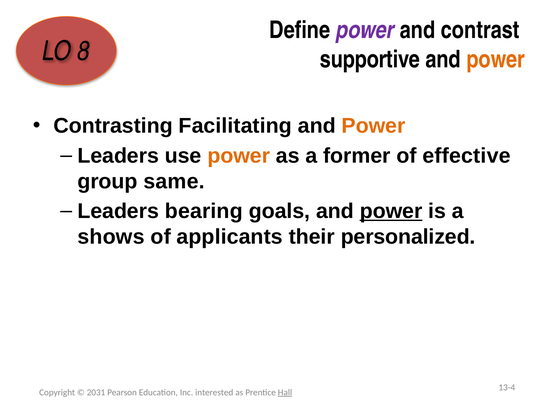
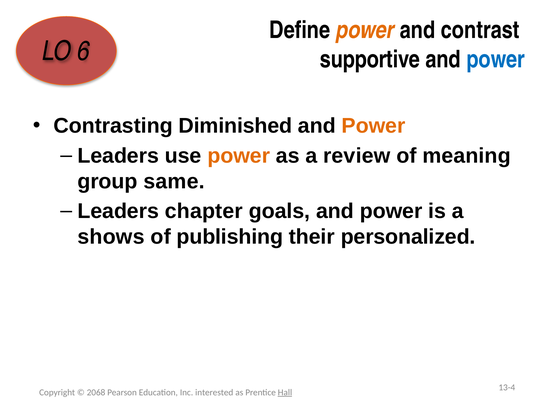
power at (365, 30) colour: purple -> orange
8: 8 -> 6
power at (496, 59) colour: orange -> blue
Facilitating: Facilitating -> Diminished
former: former -> review
effective: effective -> meaning
bearing: bearing -> chapter
power at (391, 211) underline: present -> none
applicants: applicants -> publishing
2031: 2031 -> 2068
